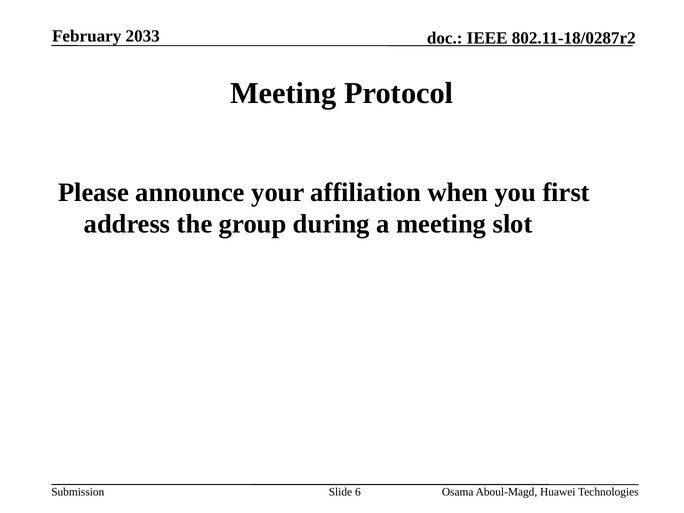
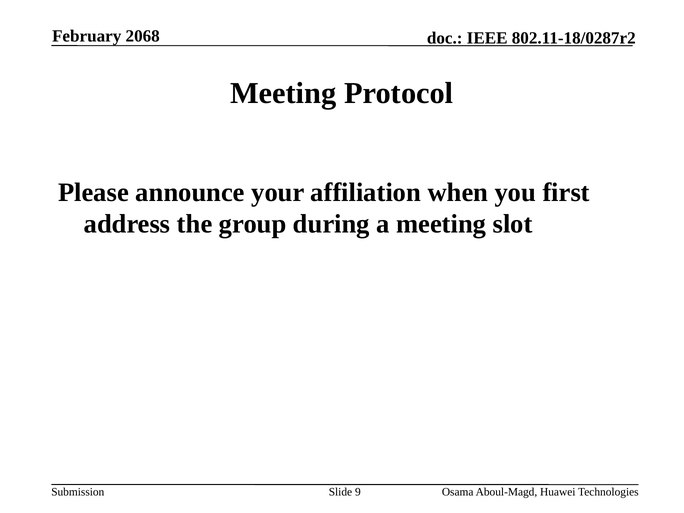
2033: 2033 -> 2068
6: 6 -> 9
